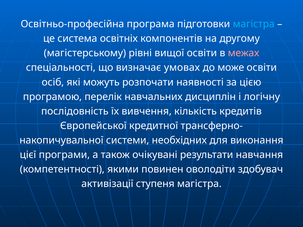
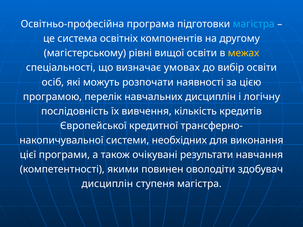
межах colour: pink -> yellow
може: може -> вибір
активізації at (107, 184): активізації -> дисциплін
